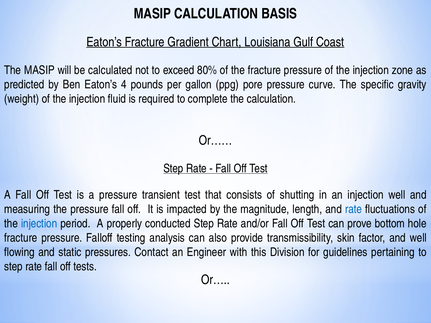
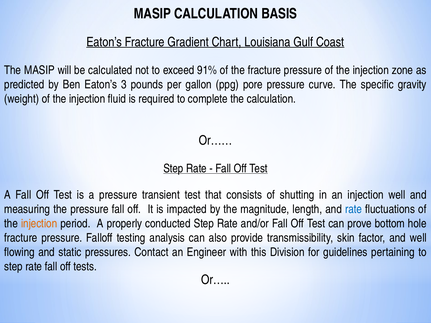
80%: 80% -> 91%
4: 4 -> 3
injection at (39, 224) colour: blue -> orange
